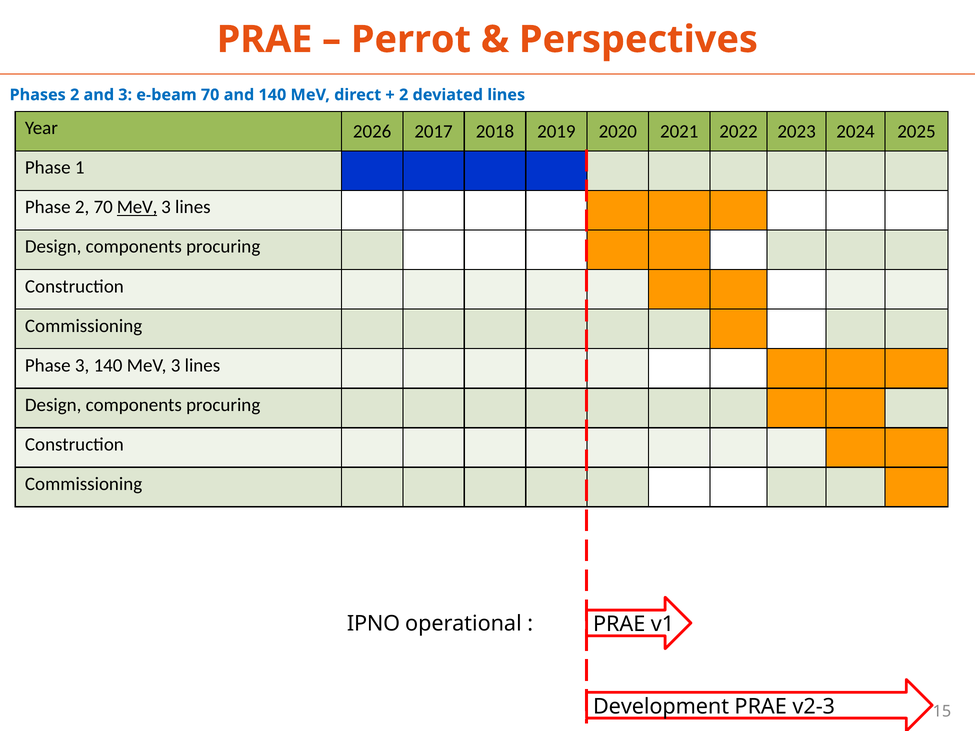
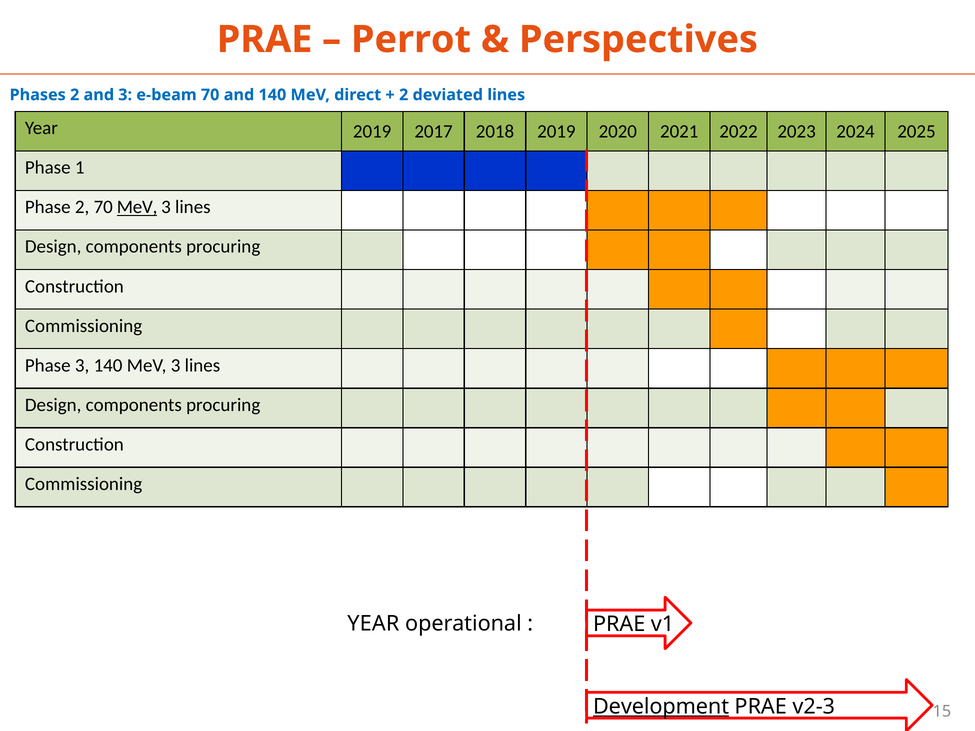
Year 2026: 2026 -> 2019
IPNO at (374, 624): IPNO -> YEAR
Development underline: none -> present
